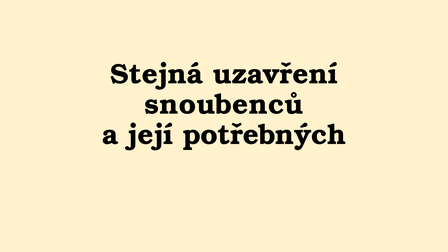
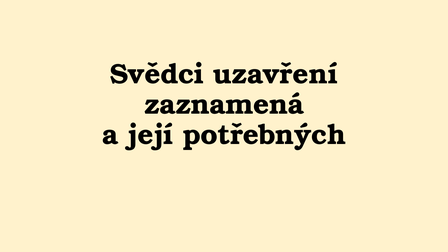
Stejná: Stejná -> Svědci
snoubenců: snoubenců -> zaznamená
